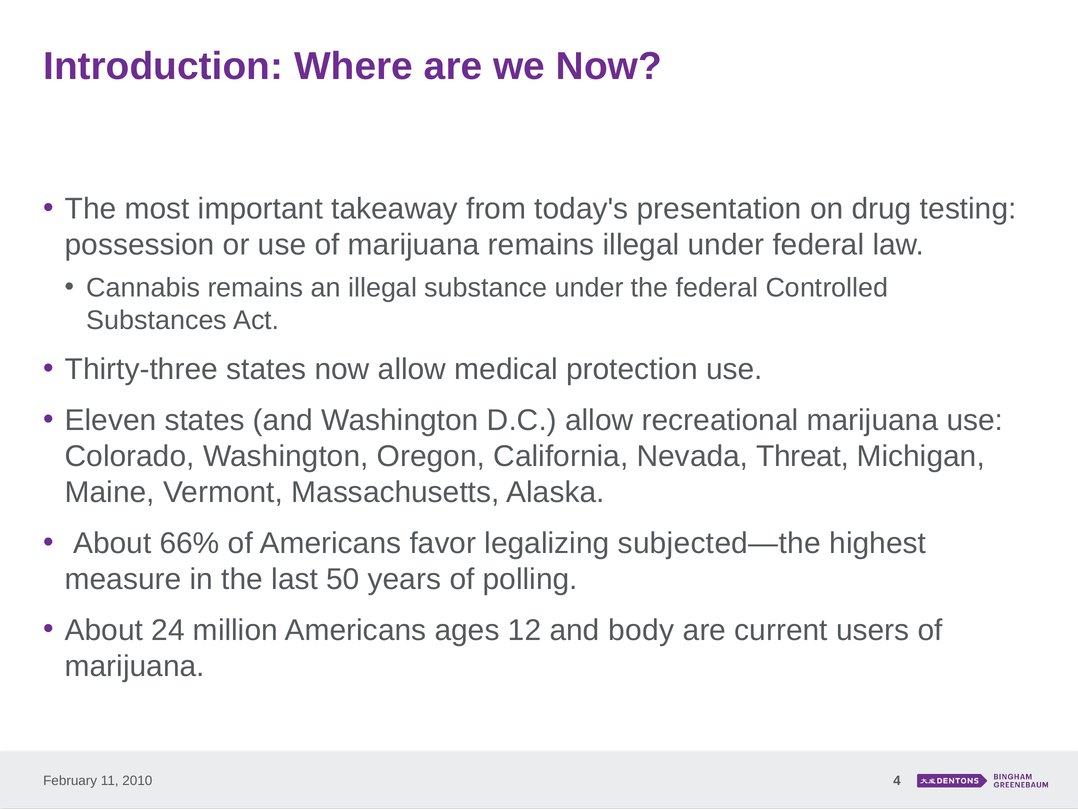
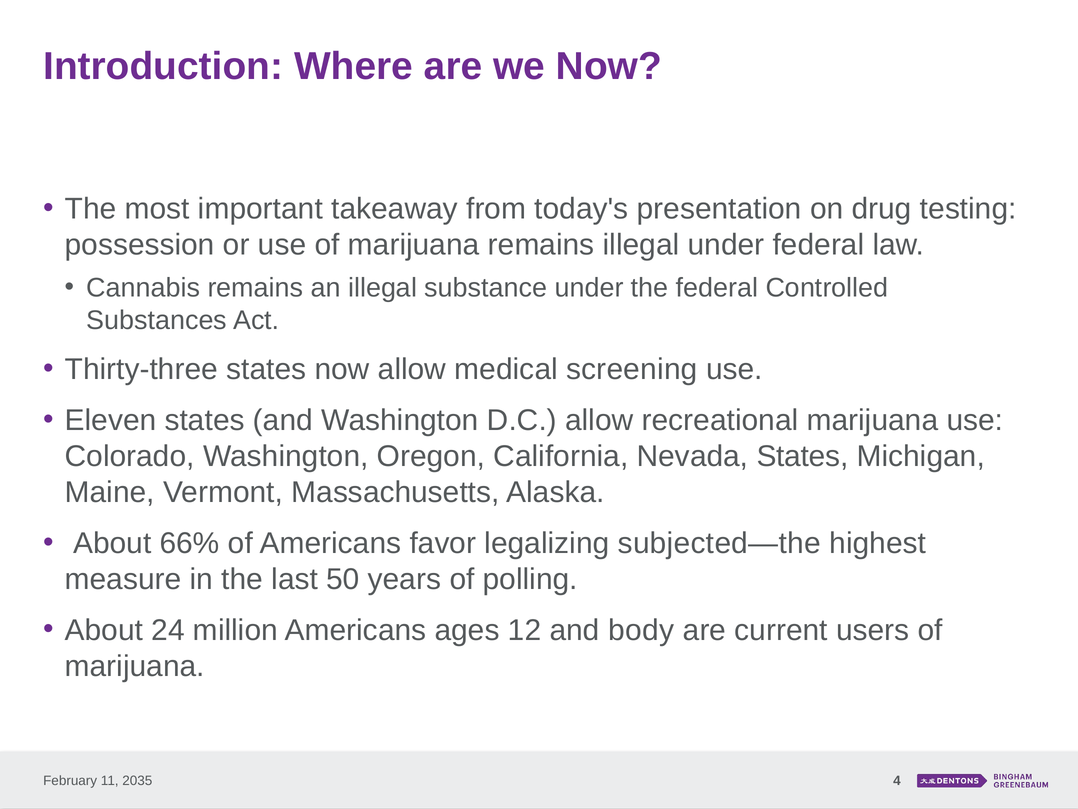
protection: protection -> screening
Nevada Threat: Threat -> States
2010: 2010 -> 2035
